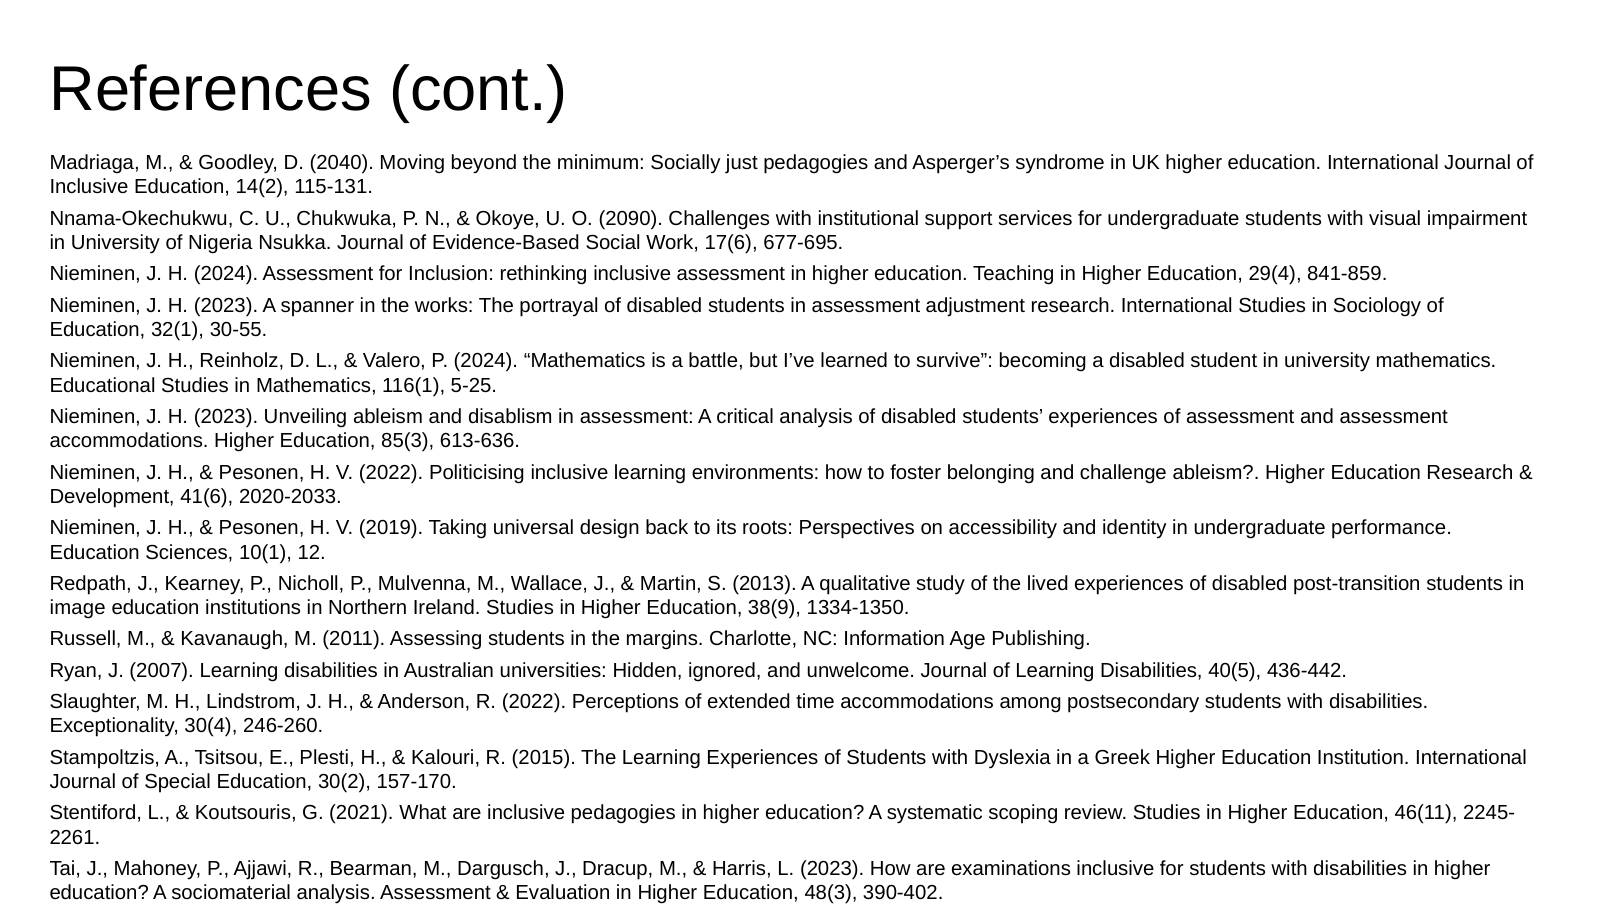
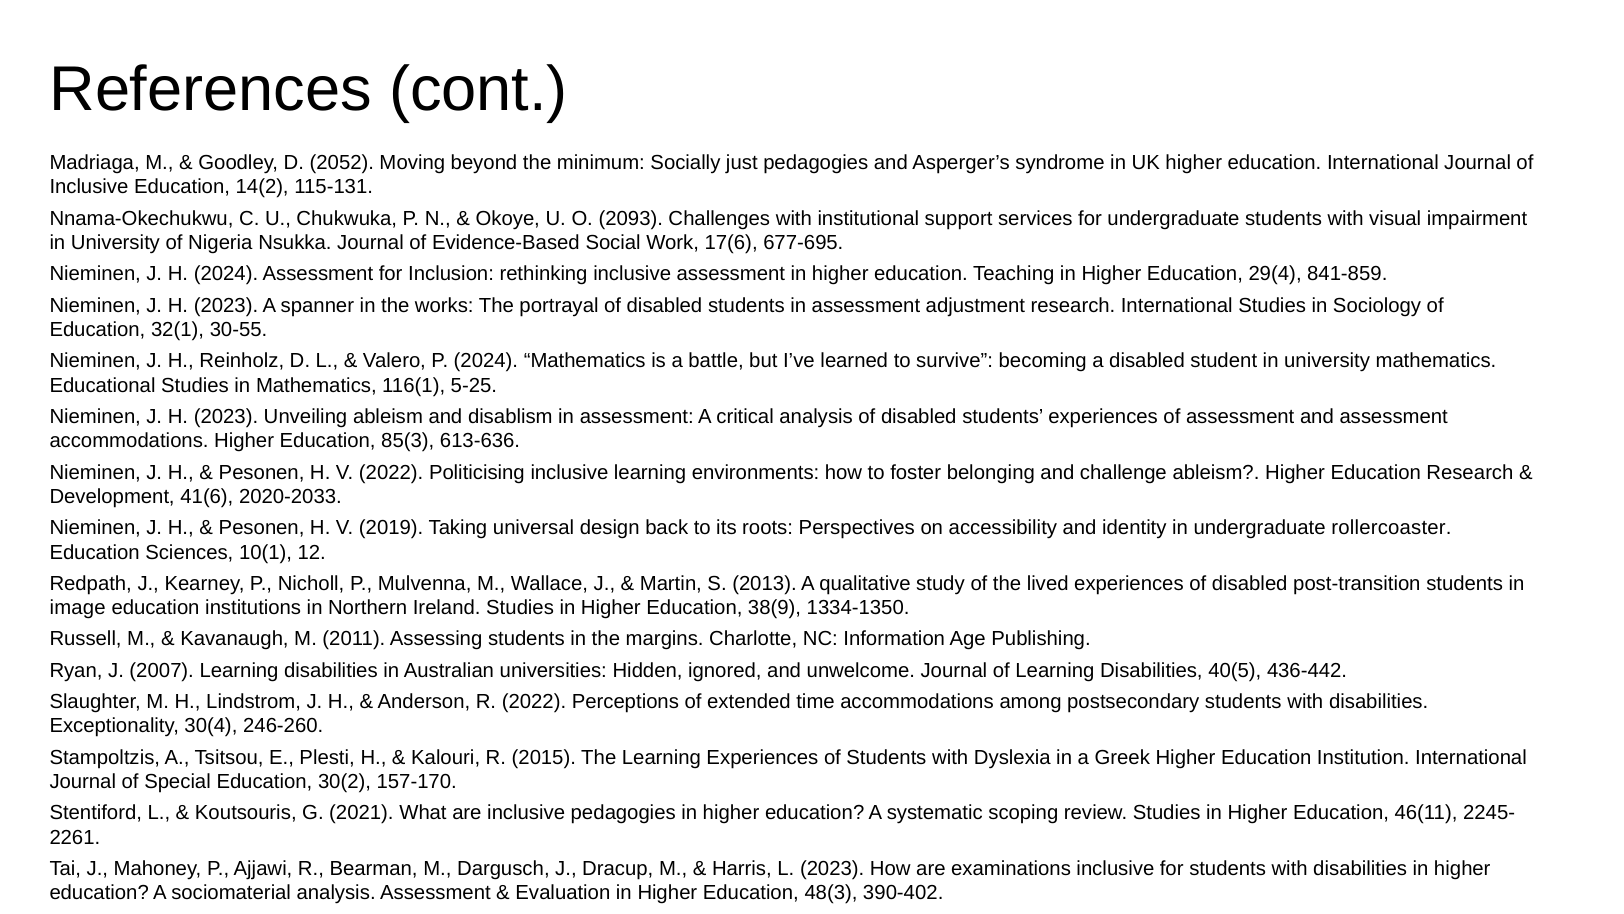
2040: 2040 -> 2052
2090: 2090 -> 2093
performance: performance -> rollercoaster
